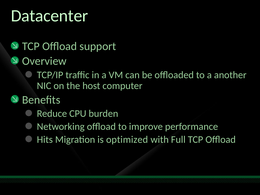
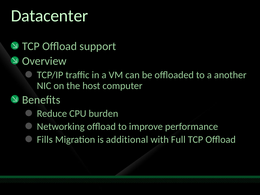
Hits: Hits -> Fills
optimized: optimized -> additional
